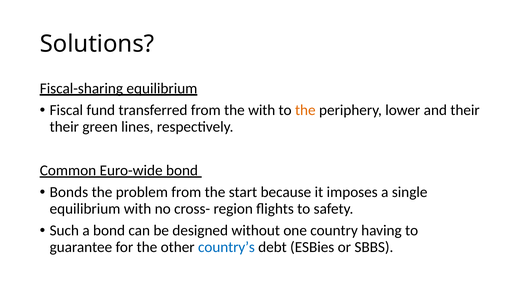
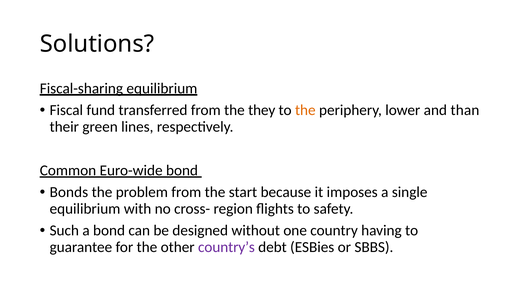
the with: with -> they
and their: their -> than
country’s colour: blue -> purple
